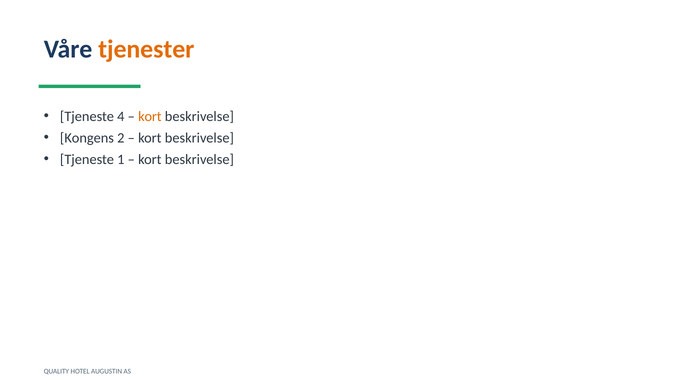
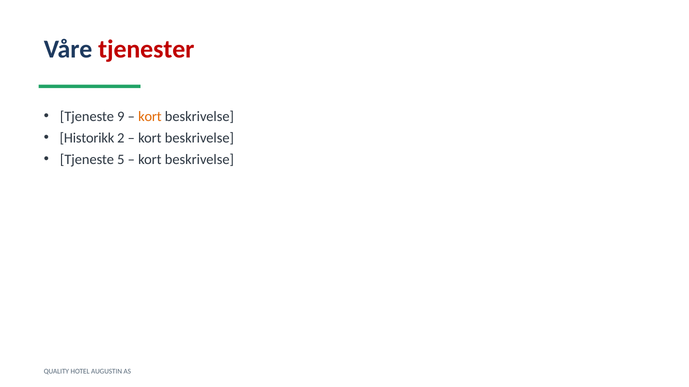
tjenester colour: orange -> red
4: 4 -> 9
Kongens: Kongens -> Historikk
1: 1 -> 5
